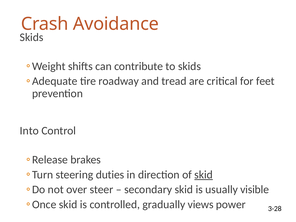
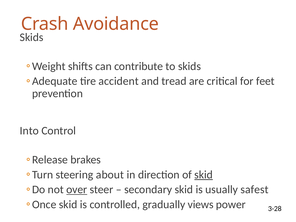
roadway: roadway -> accident
duties: duties -> about
over underline: none -> present
visible: visible -> safest
